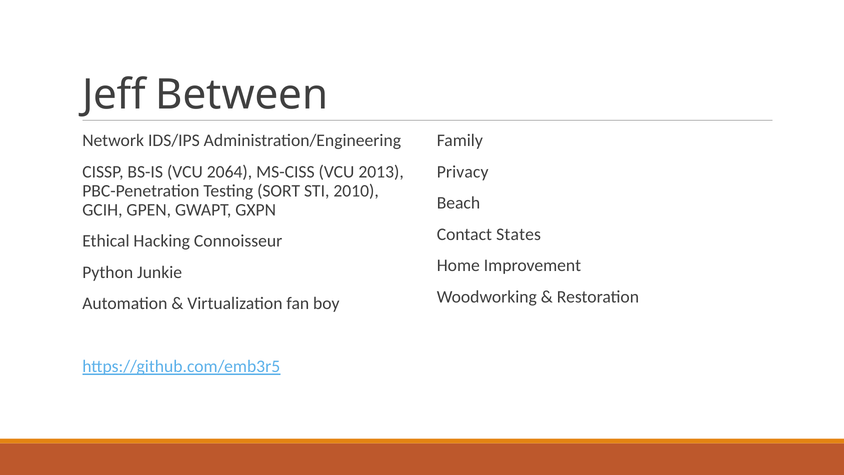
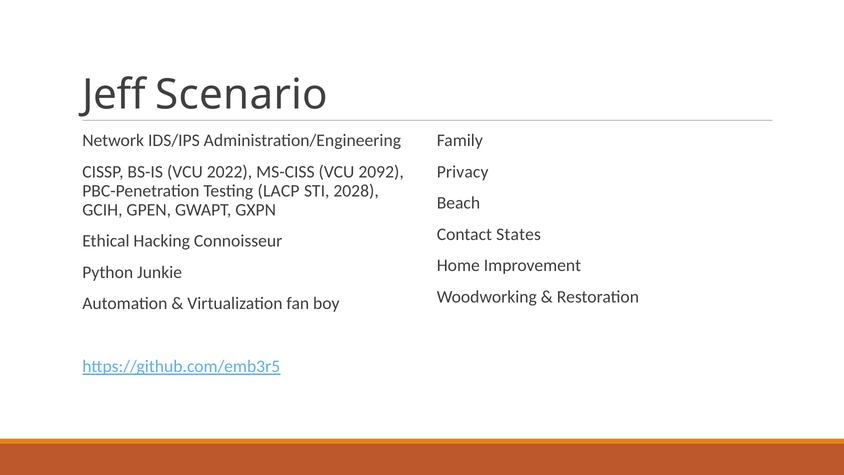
Between: Between -> Scenario
2064: 2064 -> 2022
2013: 2013 -> 2092
SORT: SORT -> LACP
2010: 2010 -> 2028
